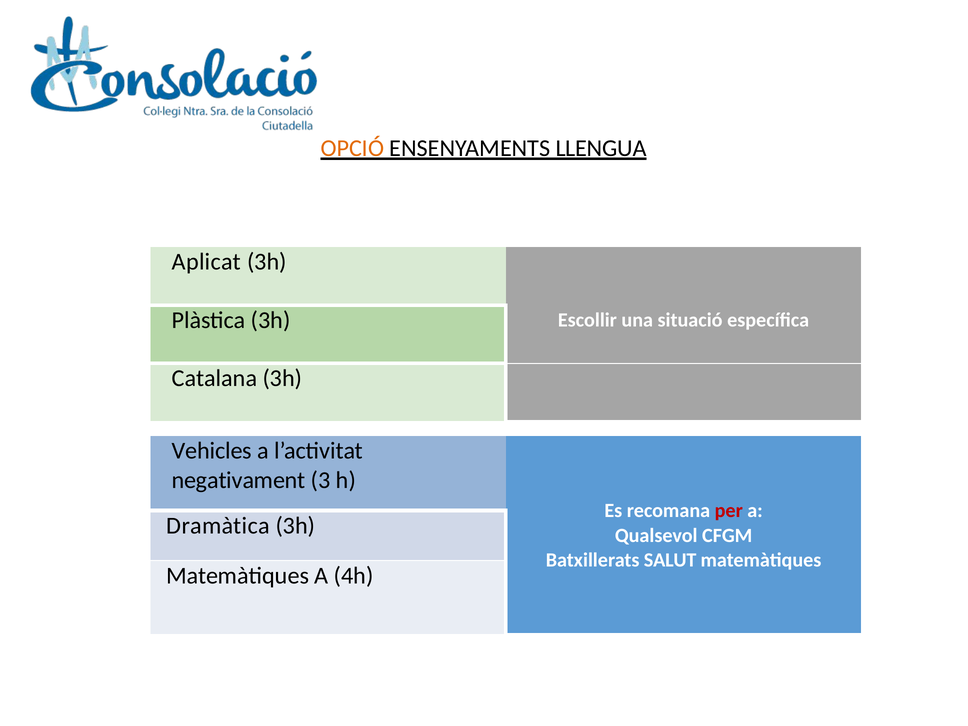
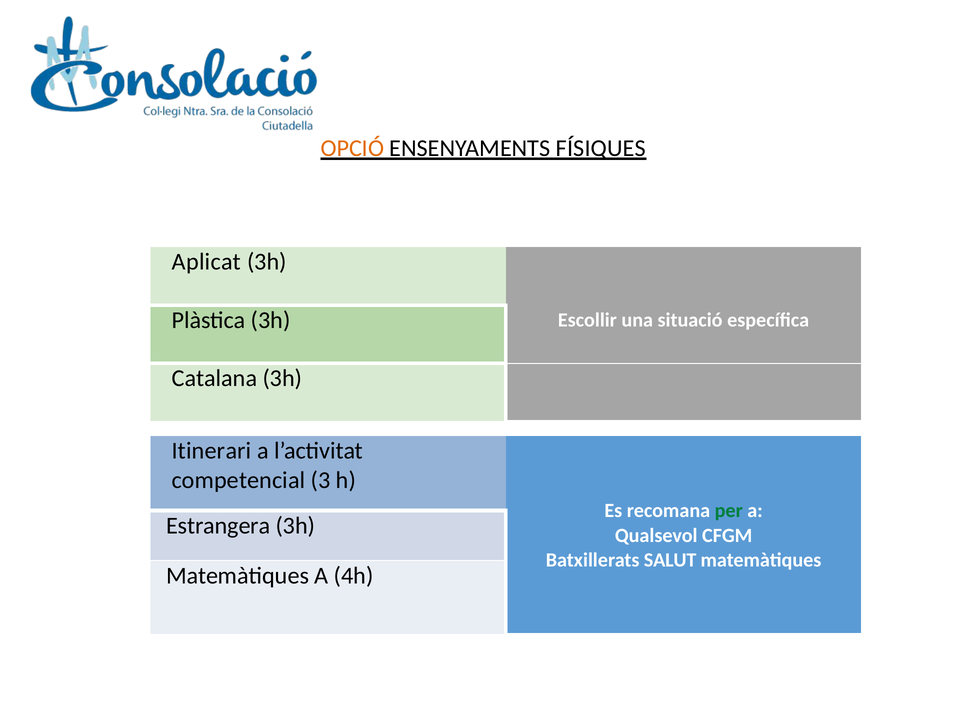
LLENGUA: LLENGUA -> FÍSIQUES
Vehicles at (212, 451): Vehicles -> Itinerari
negativament: negativament -> competencial
per colour: red -> green
Dramàtica: Dramàtica -> Estrangera
